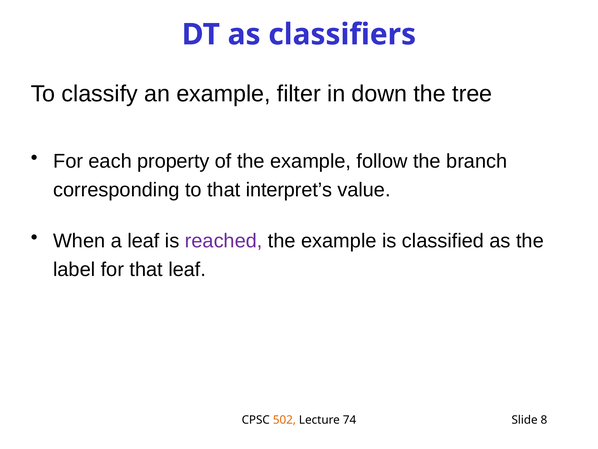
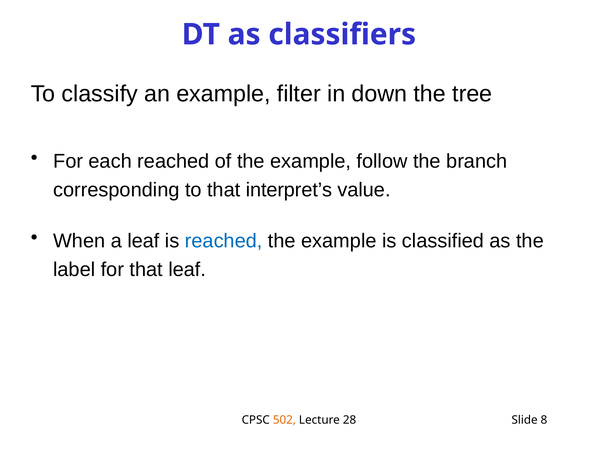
each property: property -> reached
reached at (224, 241) colour: purple -> blue
74: 74 -> 28
